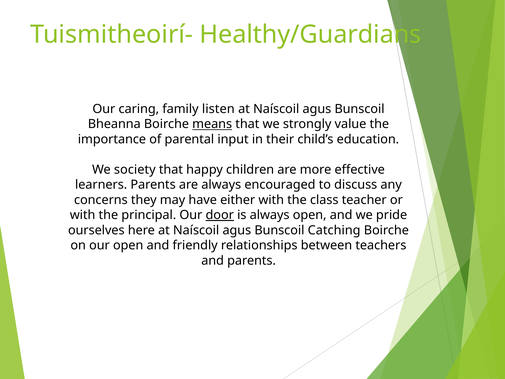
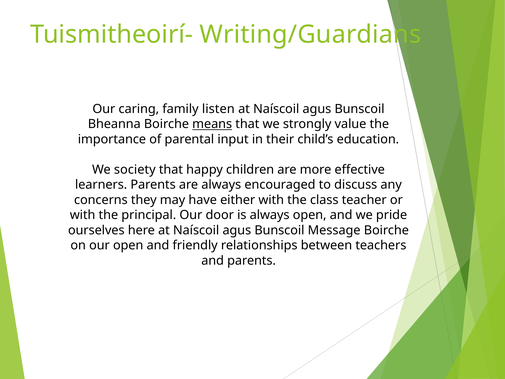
Healthy/Guardians: Healthy/Guardians -> Writing/Guardians
door underline: present -> none
Catching: Catching -> Message
